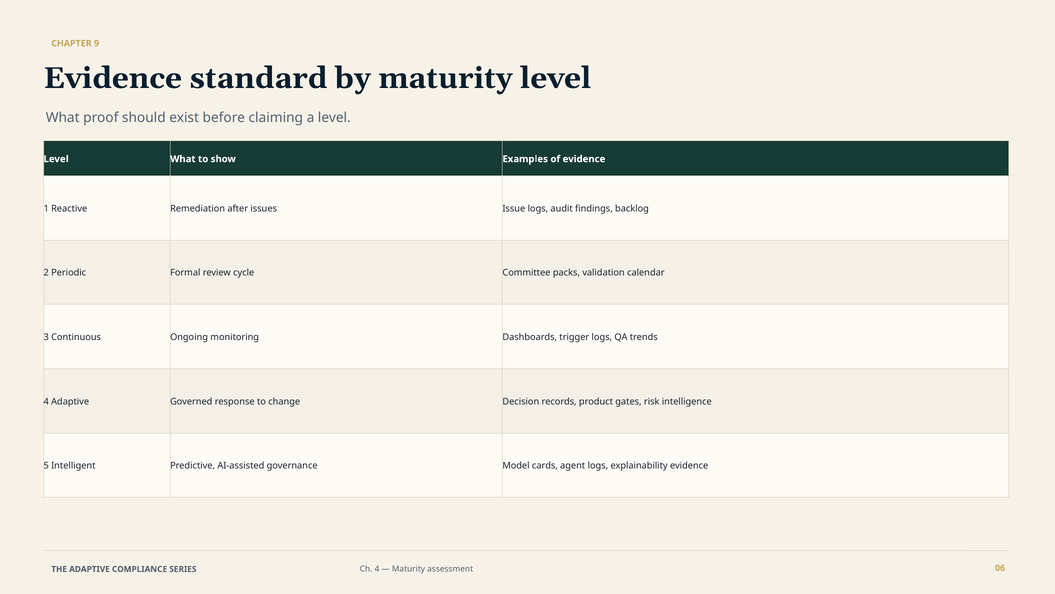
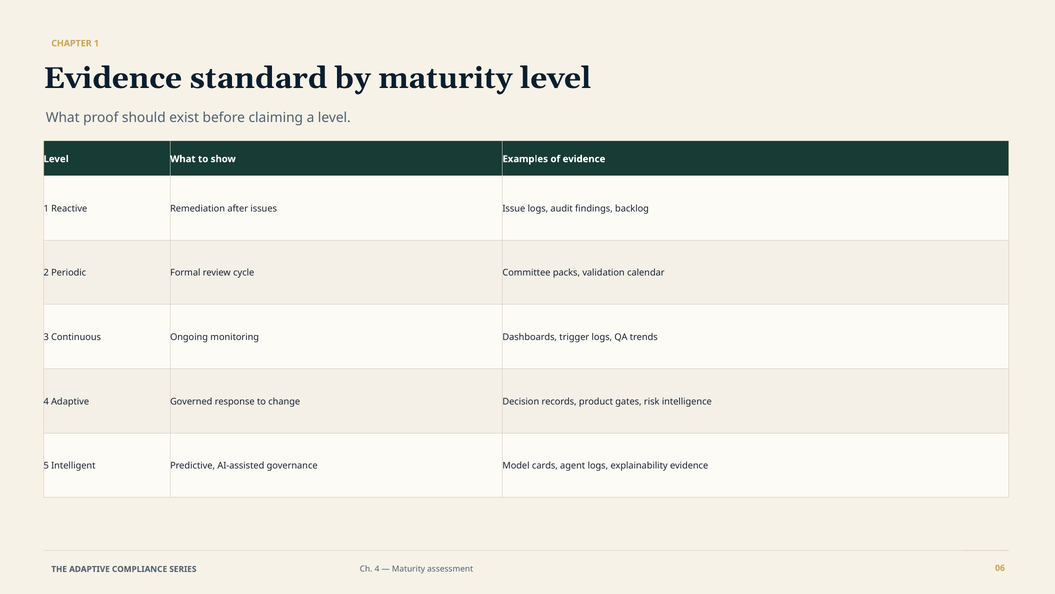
CHAPTER 9: 9 -> 1
